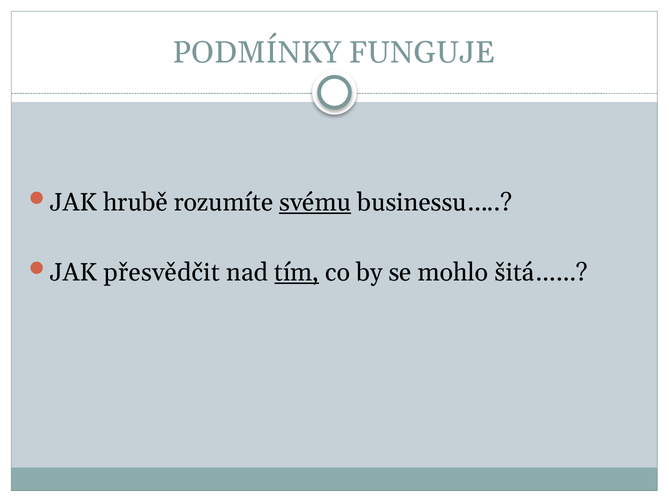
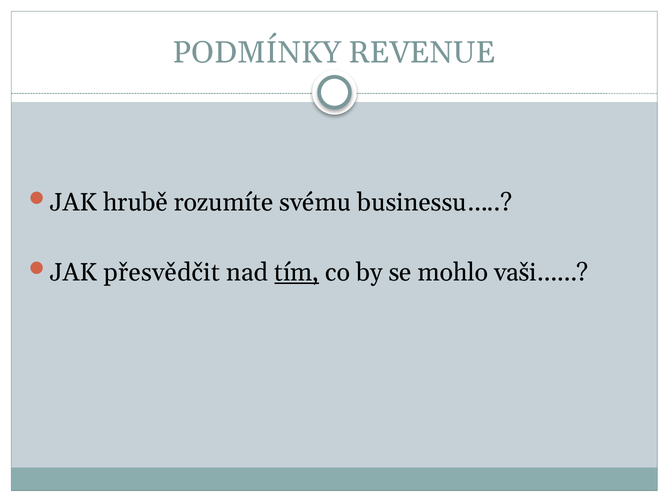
FUNGUJE: FUNGUJE -> REVENUE
svému underline: present -> none
šitá……: šitá…… -> vaši……
